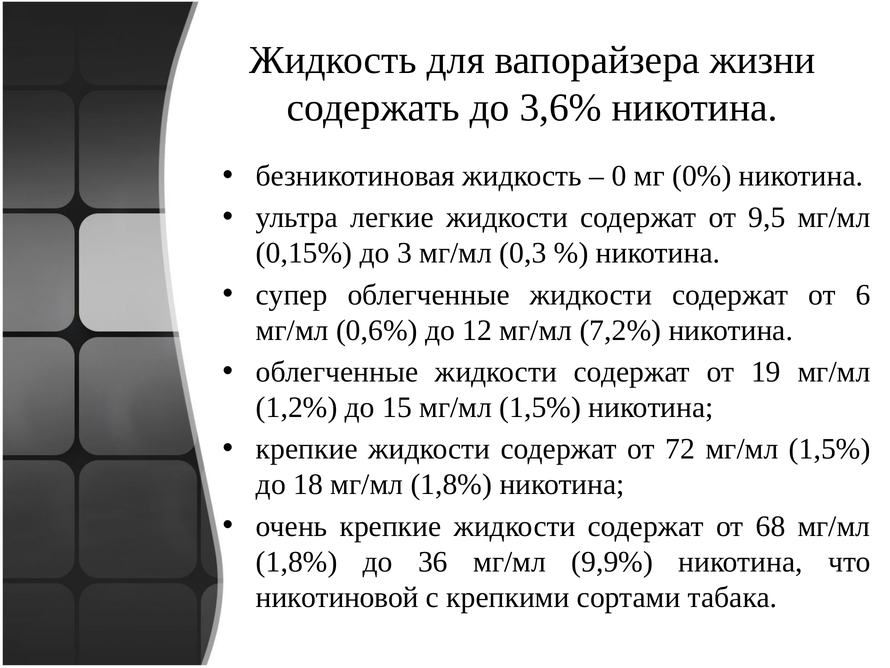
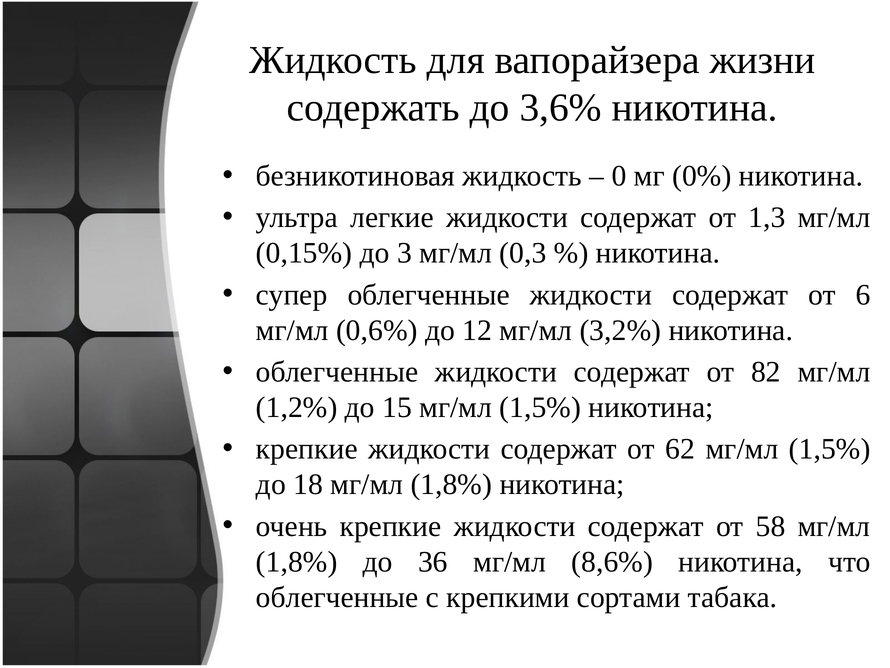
9,5: 9,5 -> 1,3
7,2%: 7,2% -> 3,2%
19: 19 -> 82
72: 72 -> 62
68: 68 -> 58
9,9%: 9,9% -> 8,6%
никотиновой at (337, 597): никотиновой -> облегченные
